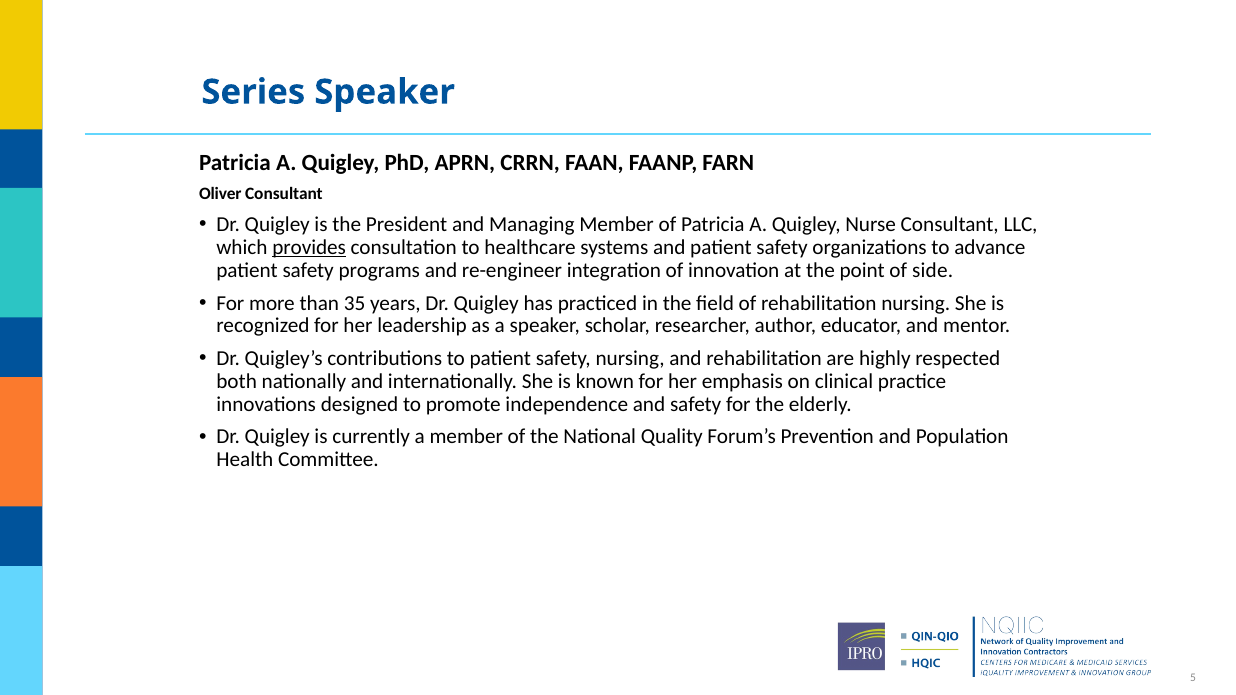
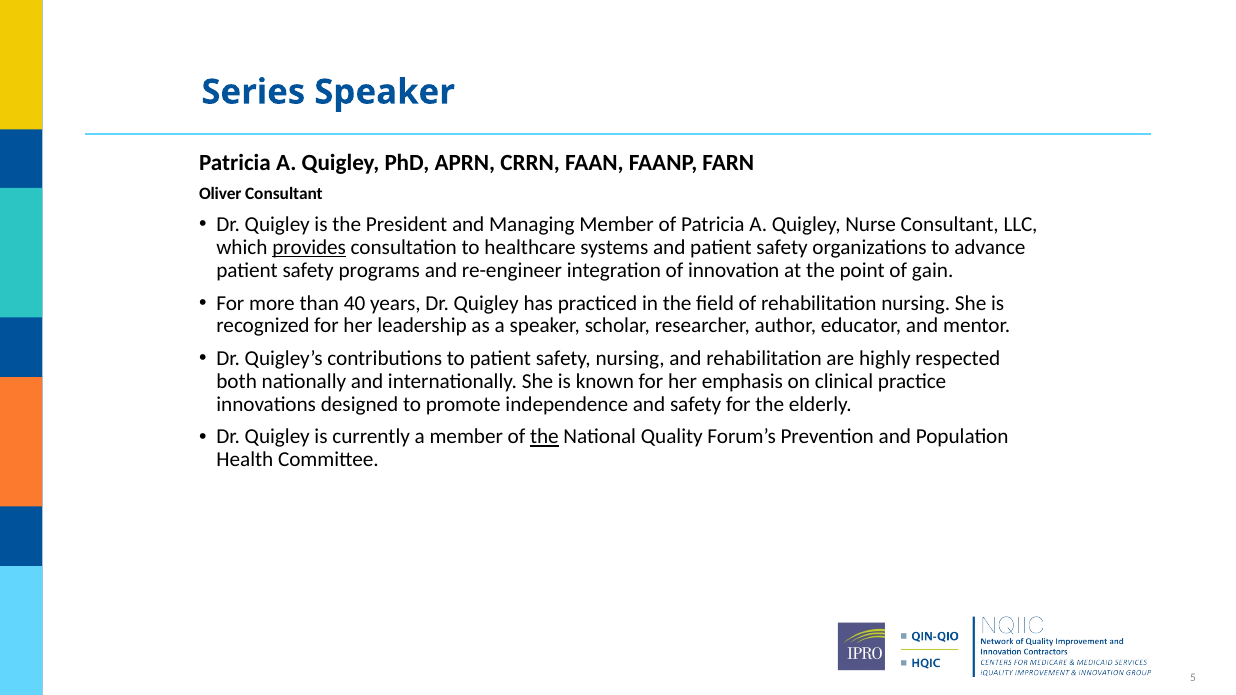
side: side -> gain
35: 35 -> 40
the at (544, 437) underline: none -> present
